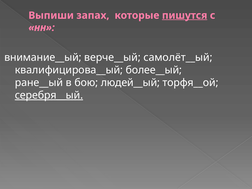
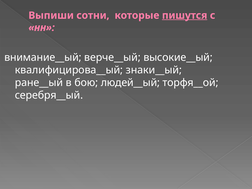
запах: запах -> сотни
самолёт__ый: самолёт__ый -> высокие__ый
более__ый: более__ый -> знаки__ый
серебря__ый underline: present -> none
